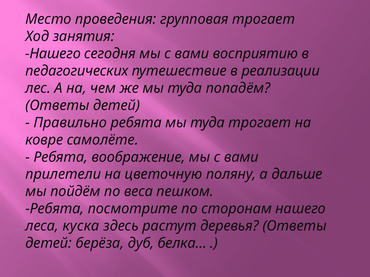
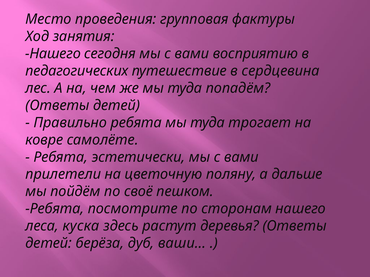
групповая трогает: трогает -> фактуры
реализации: реализации -> сердцевина
воображение: воображение -> эстетически
веса: веса -> своё
белка…: белка… -> ваши…
